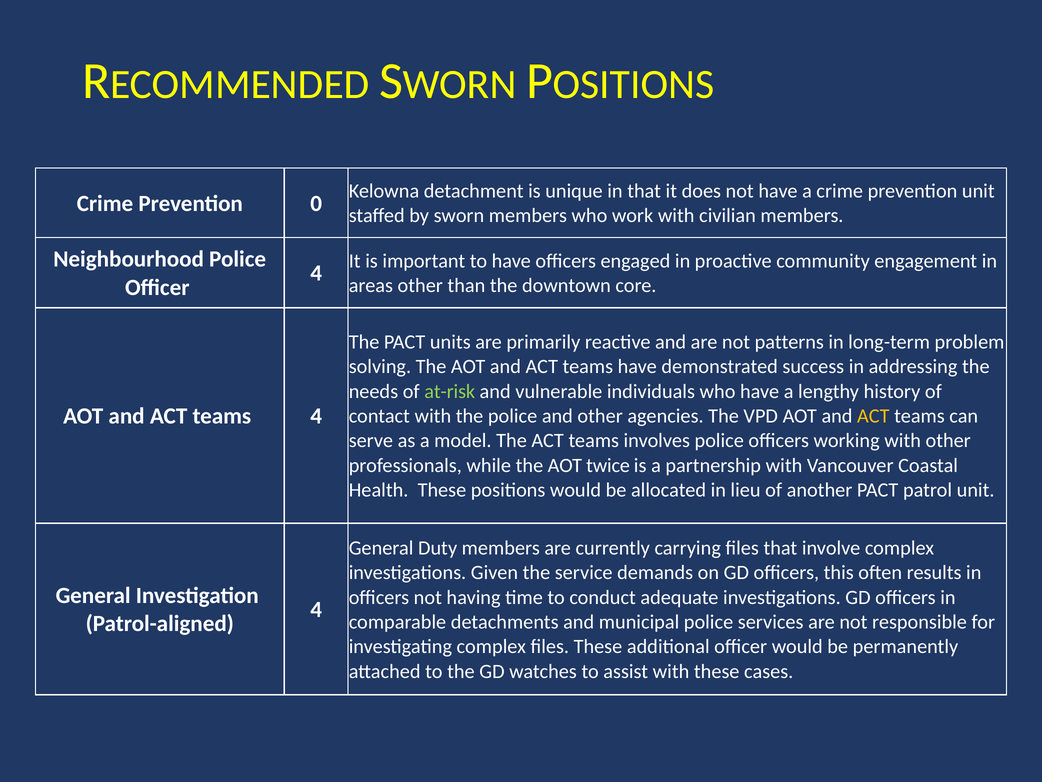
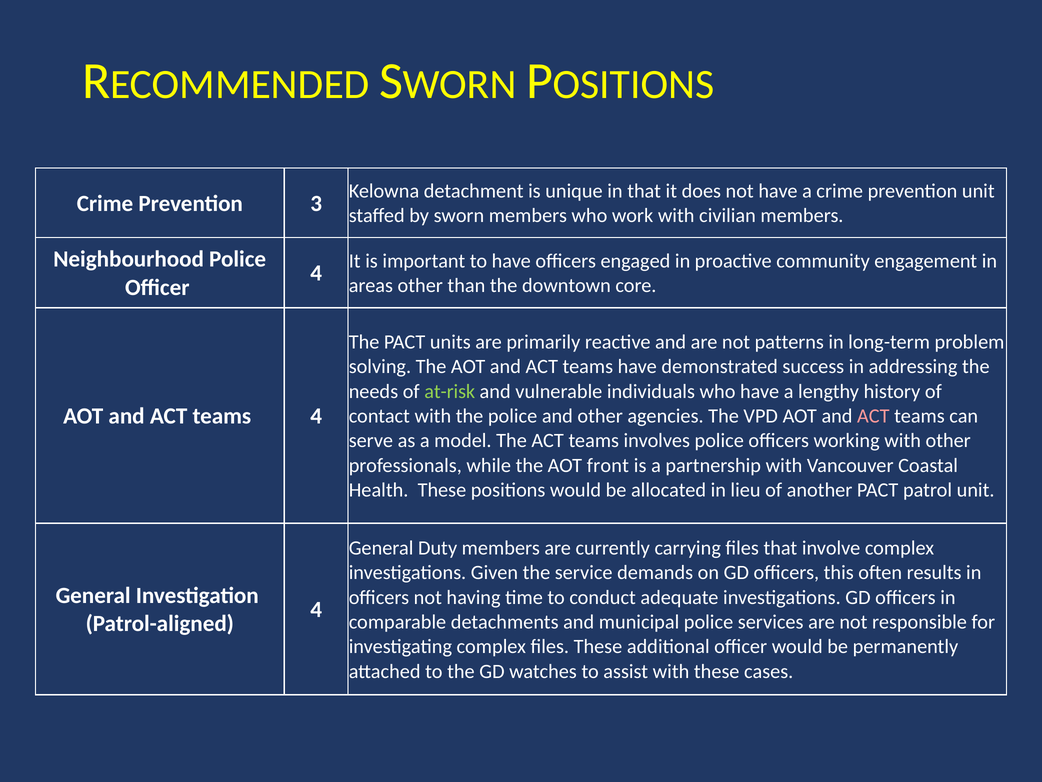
0: 0 -> 3
ACT at (873, 416) colour: yellow -> pink
twice: twice -> front
